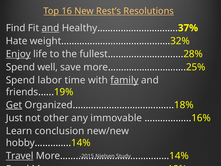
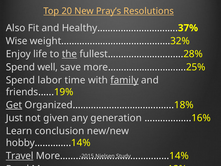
16: 16 -> 20
Rest’s: Rest’s -> Pray’s
Find: Find -> Also
and at (50, 28) underline: present -> none
Hate: Hate -> Wise
Enjoy underline: present -> none
the underline: none -> present
other: other -> given
immovable: immovable -> generation
